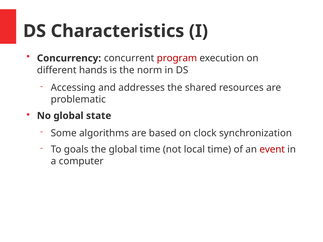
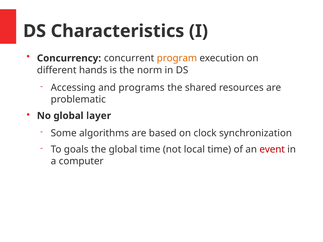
program colour: red -> orange
addresses: addresses -> programs
state: state -> layer
